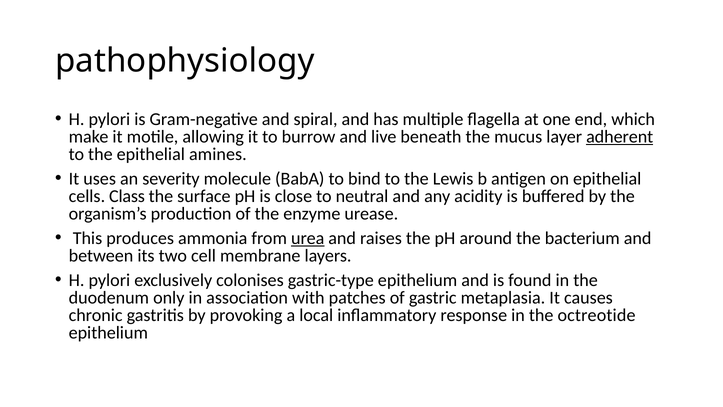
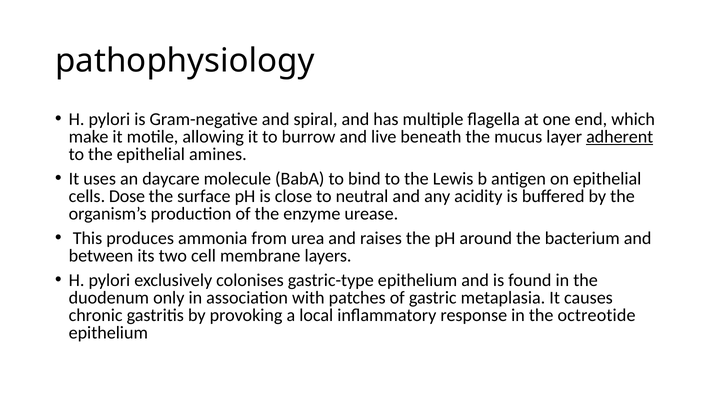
severity: severity -> daycare
Class: Class -> Dose
urea underline: present -> none
